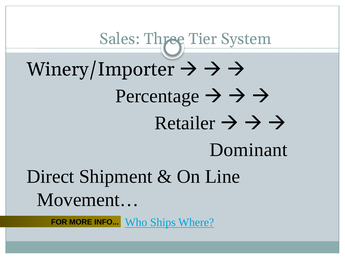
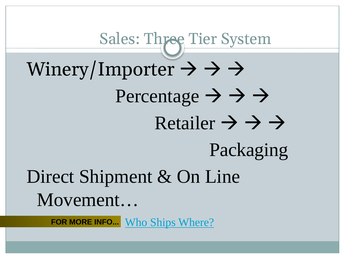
Dominant: Dominant -> Packaging
